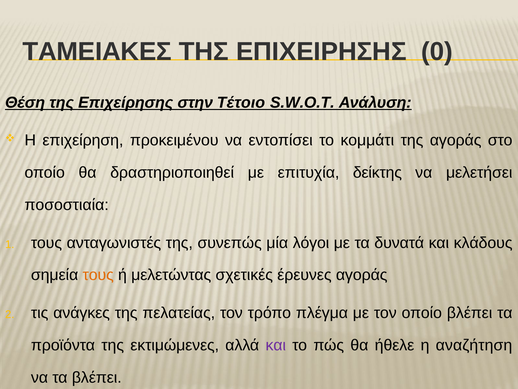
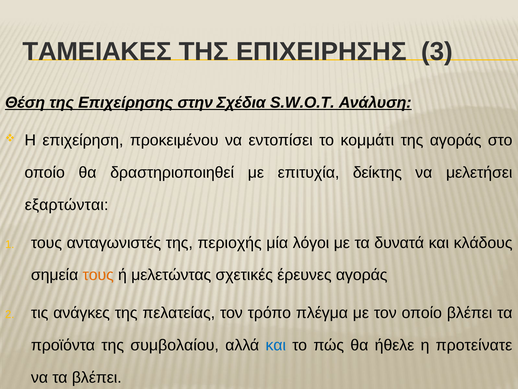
0: 0 -> 3
Τέτοιο: Τέτοιο -> Σχέδια
ποσοστιαία: ποσοστιαία -> εξαρτώνται
συνεπώς: συνεπώς -> περιοχής
εκτιμώμενες: εκτιμώμενες -> συμβολαίου
και at (276, 345) colour: purple -> blue
αναζήτηση: αναζήτηση -> προτείνατε
